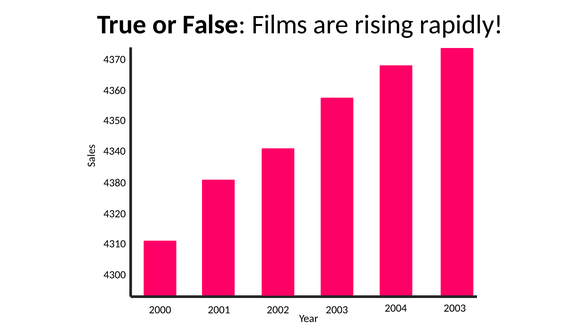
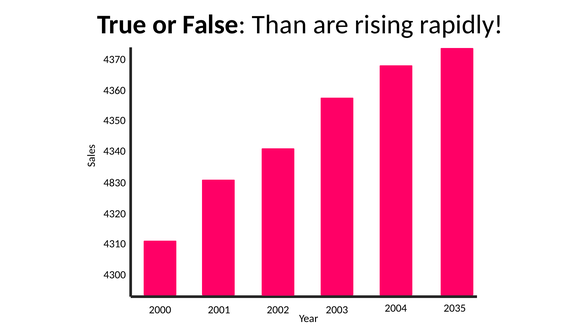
Films: Films -> Than
4380: 4380 -> 4830
2004 2003: 2003 -> 2035
